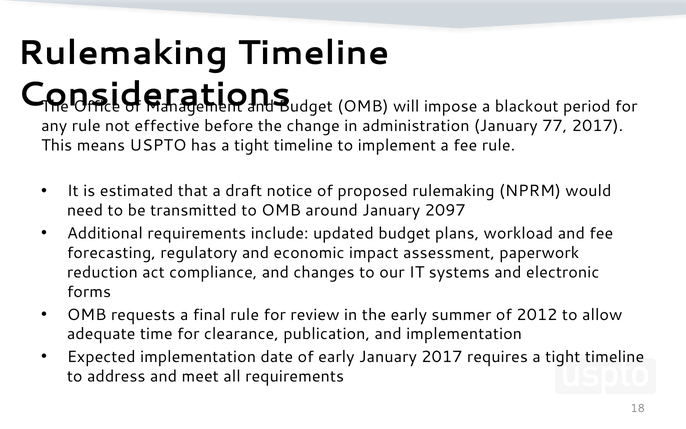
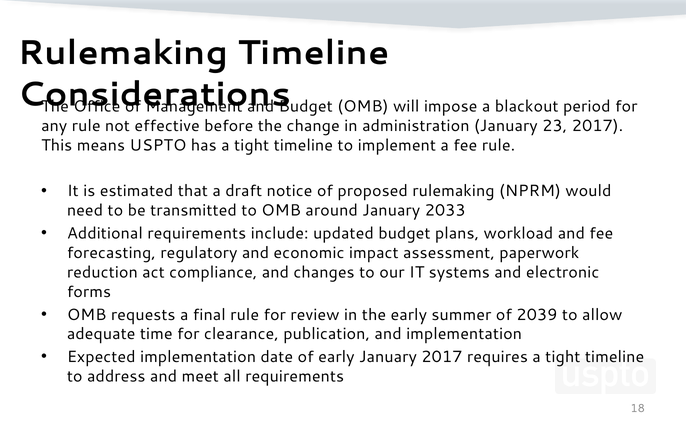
77: 77 -> 23
2097: 2097 -> 2033
2012: 2012 -> 2039
